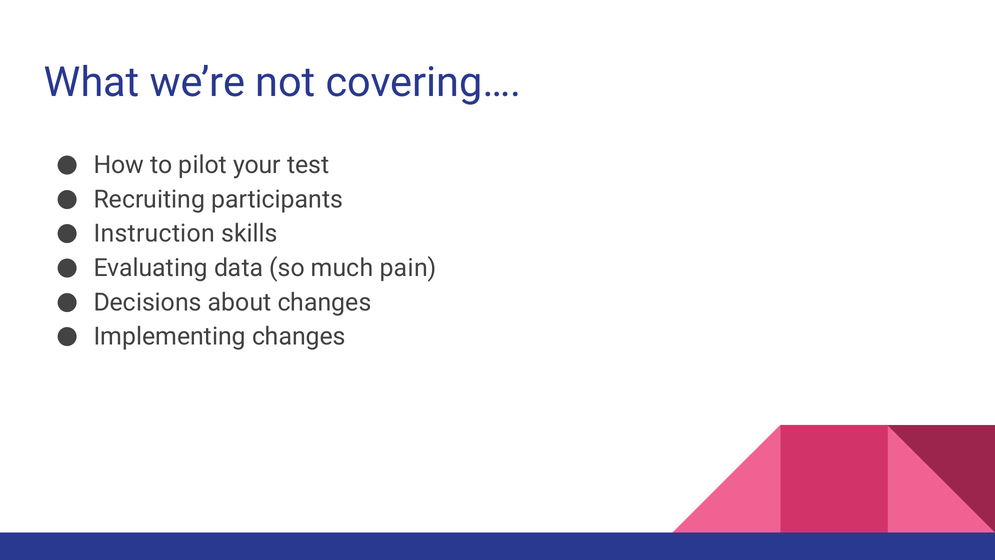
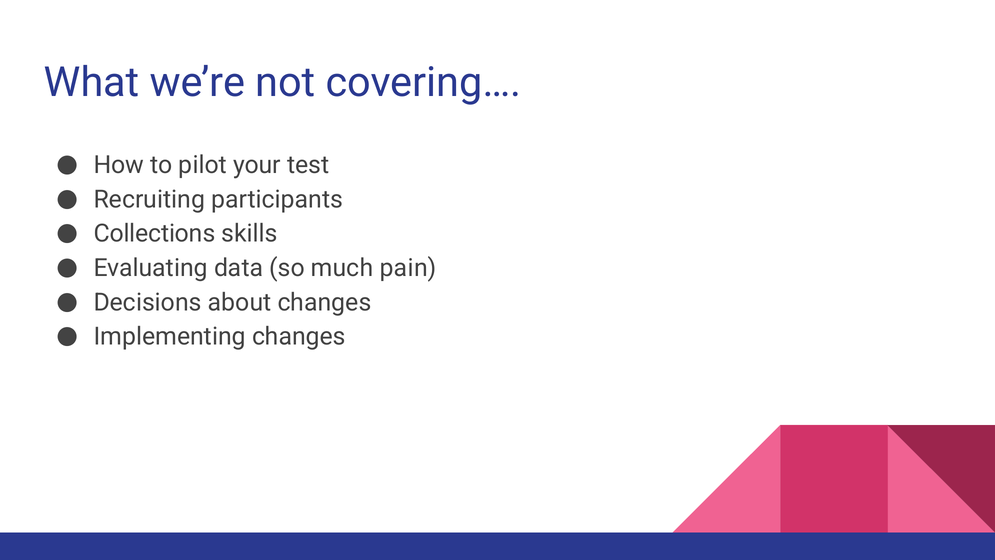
Instruction: Instruction -> Collections
